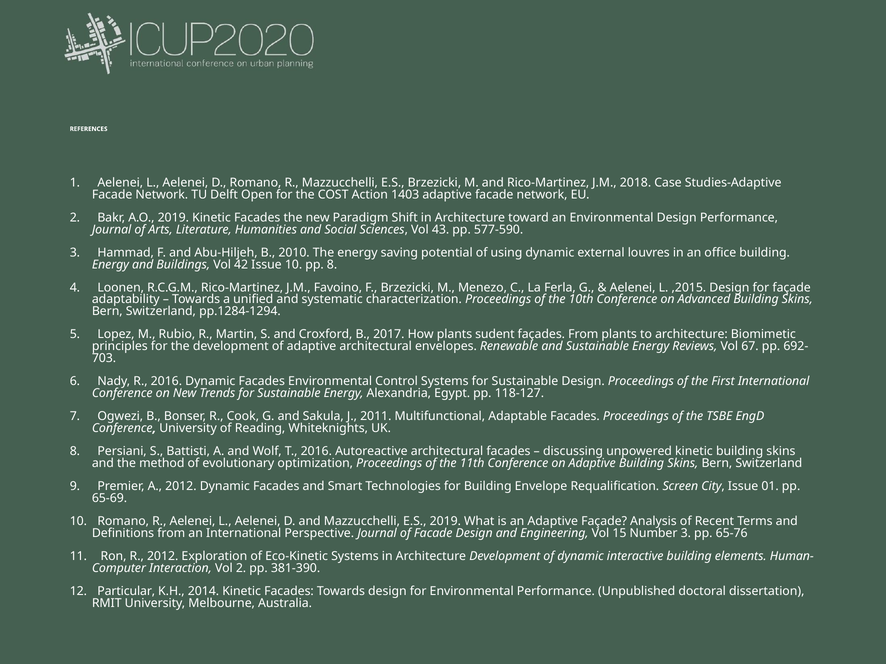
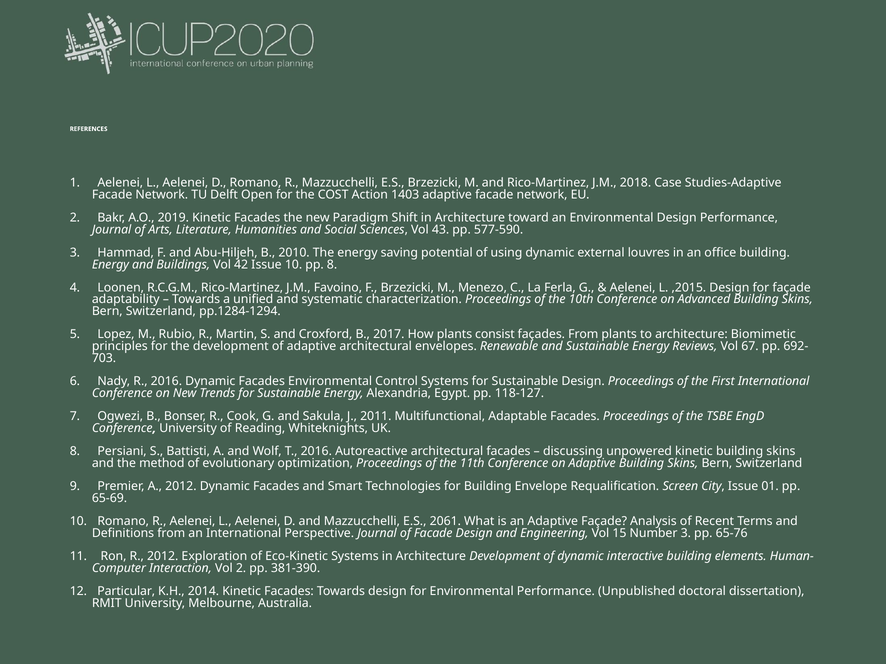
sudent: sudent -> consist
E.S 2019: 2019 -> 2061
